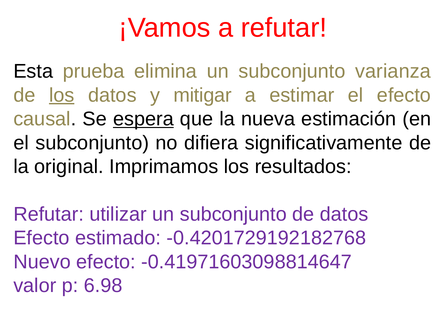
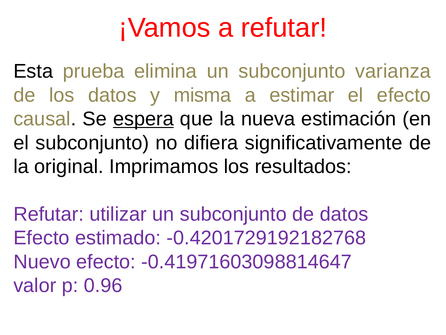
los at (62, 95) underline: present -> none
mitigar: mitigar -> misma
6.98: 6.98 -> 0.96
